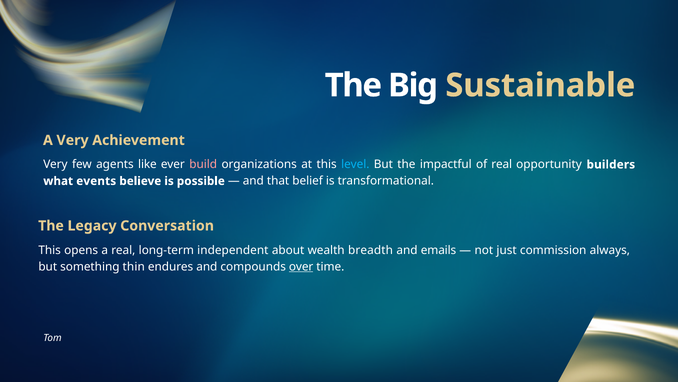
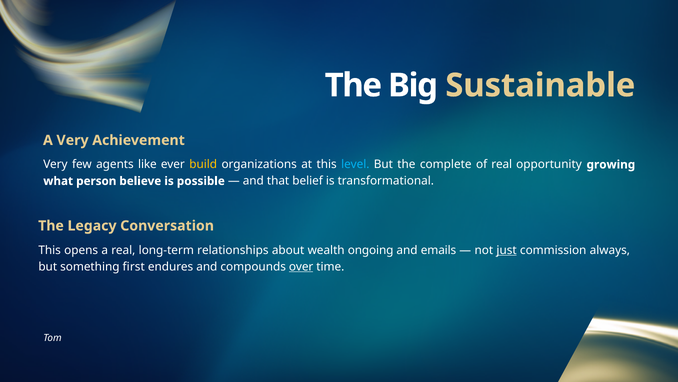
build colour: pink -> yellow
impactful: impactful -> complete
builders: builders -> growing
events: events -> person
independent: independent -> relationships
breadth: breadth -> ongoing
just underline: none -> present
thin: thin -> first
